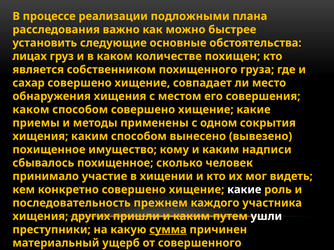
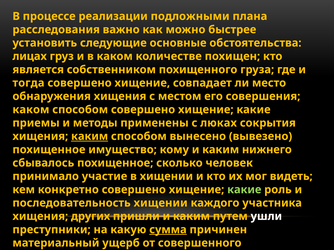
сахар: сахар -> тогда
одном: одном -> люках
каким at (90, 137) underline: none -> present
надписи: надписи -> нижнего
какие at (244, 190) colour: white -> light green
последовательность прежнем: прежнем -> хищении
